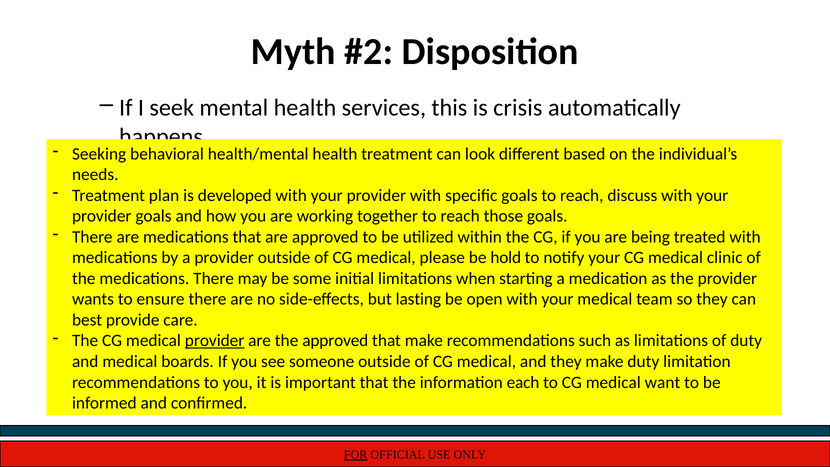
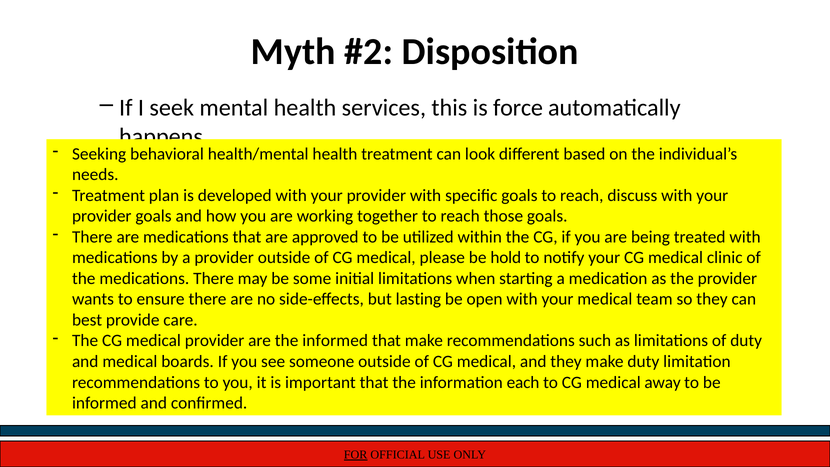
crisis: crisis -> force
provider at (215, 341) underline: present -> none
the approved: approved -> informed
want: want -> away
